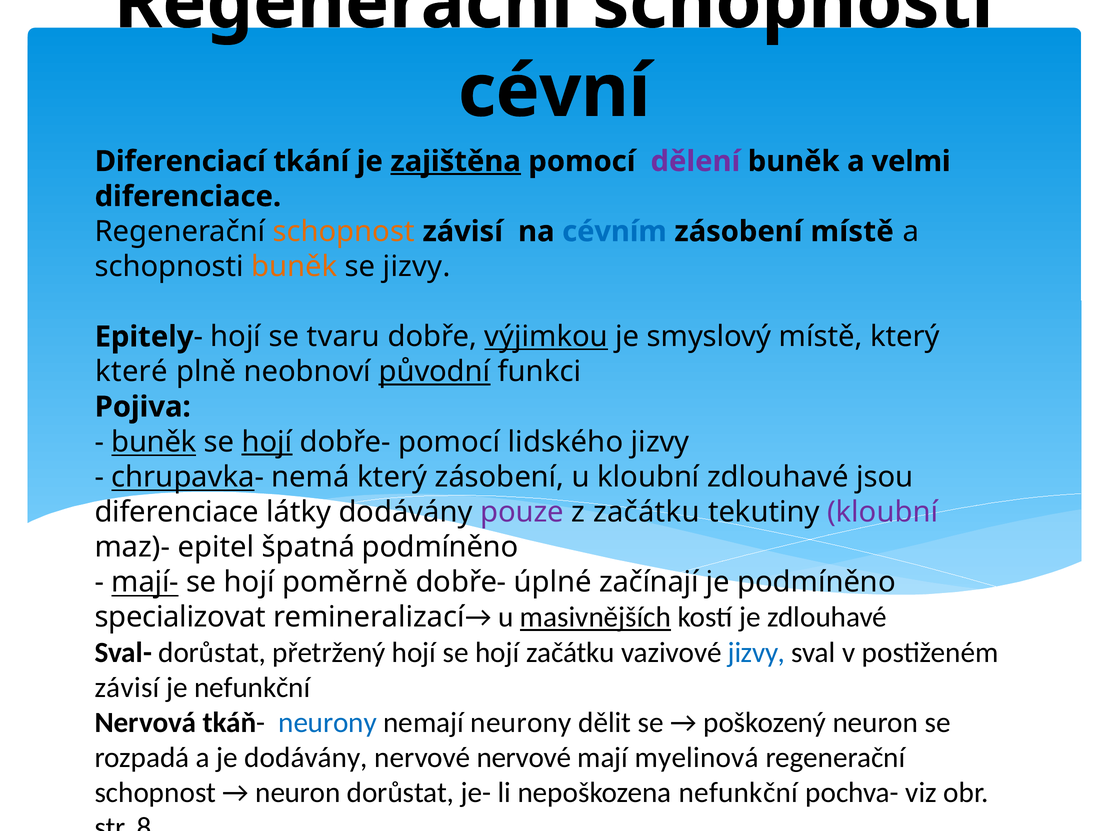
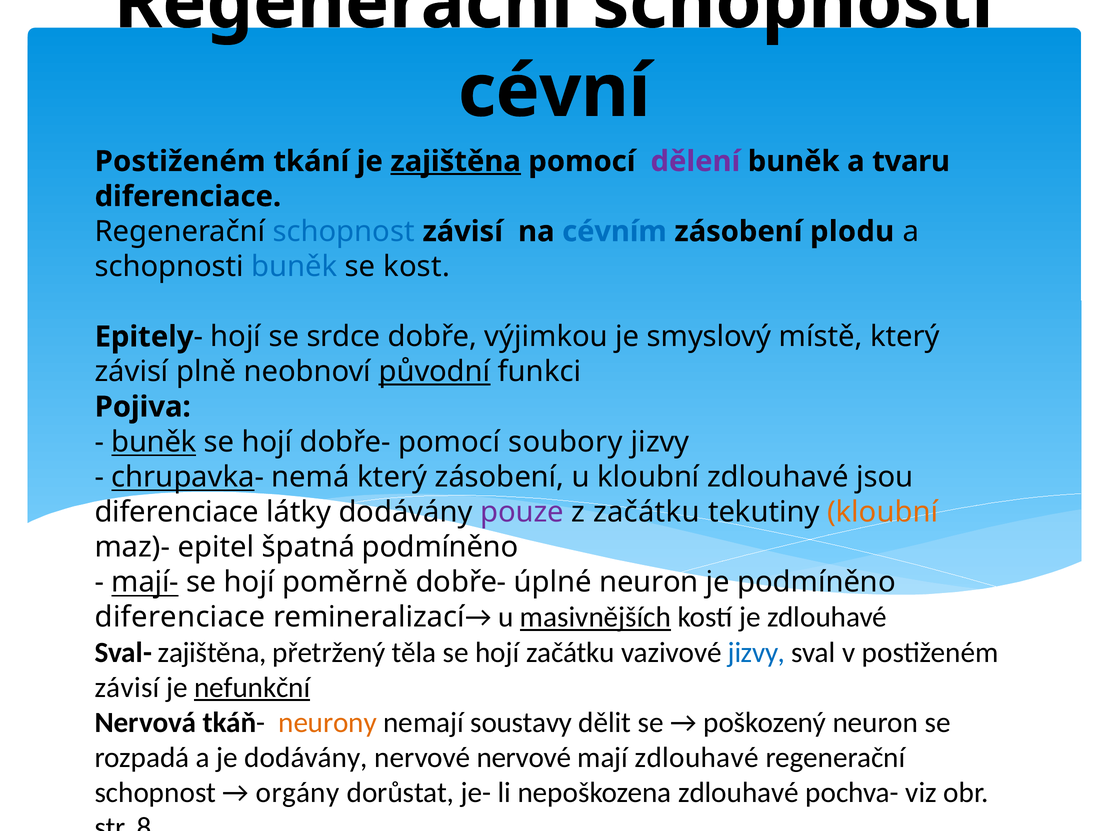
Diferenciací at (180, 161): Diferenciací -> Postiženém
velmi: velmi -> tvaru
schopnost at (344, 232) colour: orange -> blue
zásobení místě: místě -> plodu
buněk at (294, 267) colour: orange -> blue
se jizvy: jizvy -> kost
tvaru: tvaru -> srdce
výjimkou underline: present -> none
které at (131, 372): které -> závisí
hojí at (267, 442) underline: present -> none
lidského: lidského -> soubory
kloubní at (883, 512) colour: purple -> orange
úplné začínají: začínají -> neuron
specializovat at (180, 617): specializovat -> diferenciace
Sval- dorůstat: dorůstat -> zajištěna
přetržený hojí: hojí -> těla
nefunkční at (252, 687) underline: none -> present
neurony at (328, 723) colour: blue -> orange
nemají neurony: neurony -> soustavy
mají myelinová: myelinová -> zdlouhavé
neuron at (298, 793): neuron -> orgány
nepoškozena nefunkční: nefunkční -> zdlouhavé
